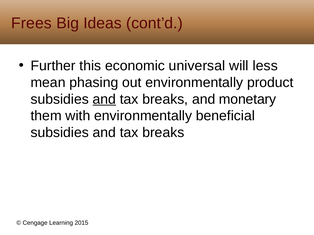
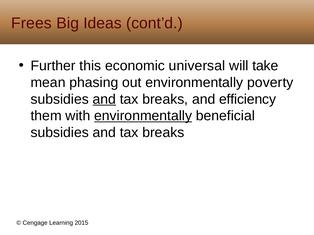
less: less -> take
product: product -> poverty
monetary: monetary -> efficiency
environmentally at (143, 116) underline: none -> present
